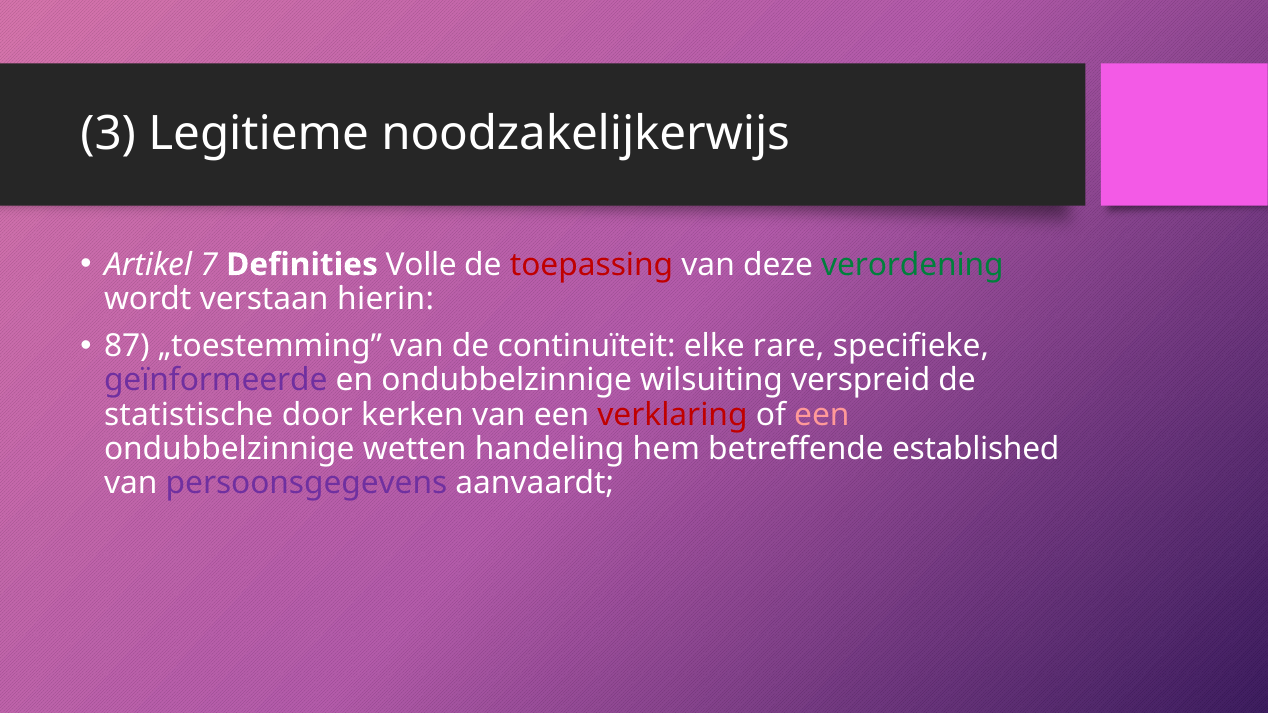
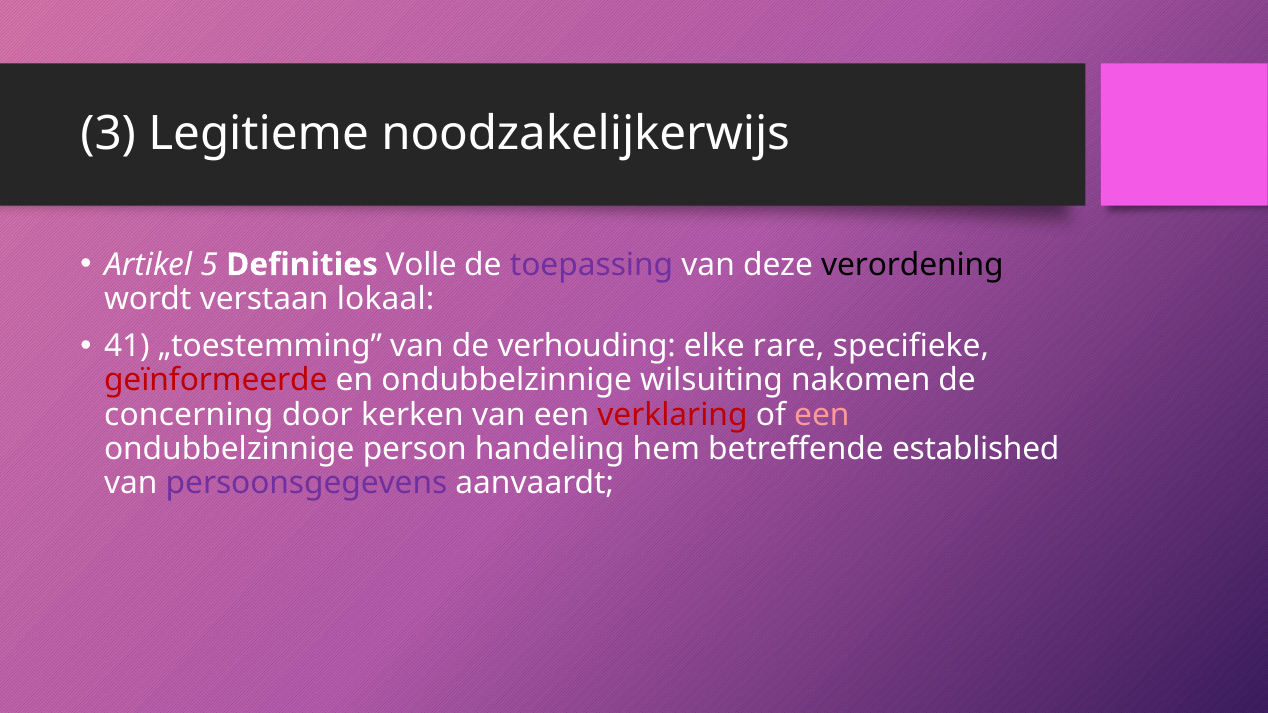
7: 7 -> 5
toepassing colour: red -> purple
verordening colour: green -> black
hierin: hierin -> lokaal
87: 87 -> 41
continuïteit: continuïteit -> verhouding
geïnformeerde colour: purple -> red
verspreid: verspreid -> nakomen
statistische: statistische -> concerning
wetten: wetten -> person
